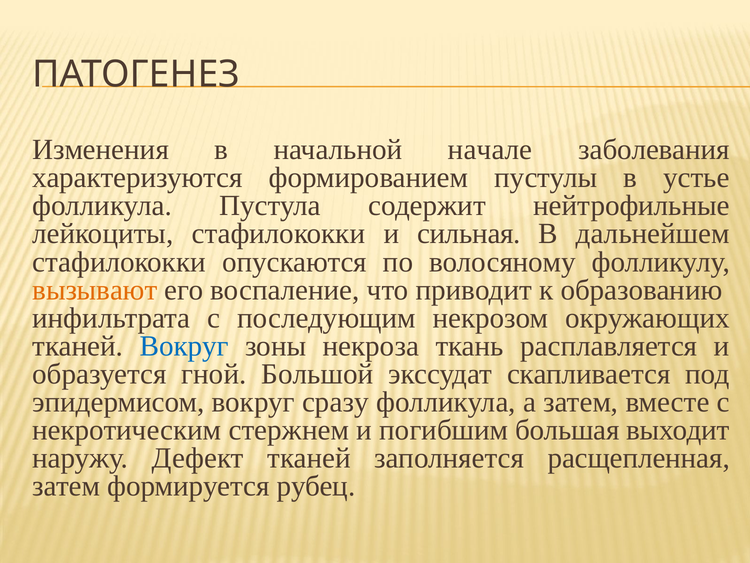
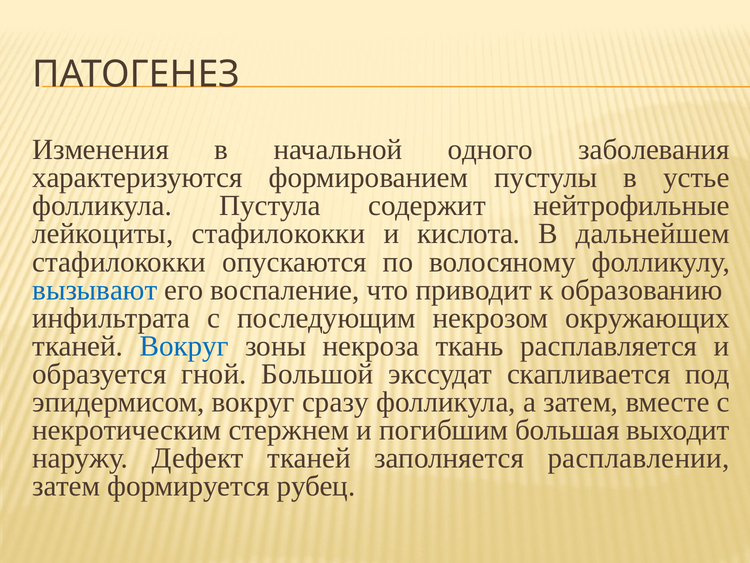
начале: начале -> одного
сильная: сильная -> кислота
вызывают colour: orange -> blue
расщепленная: расщепленная -> расплавлении
